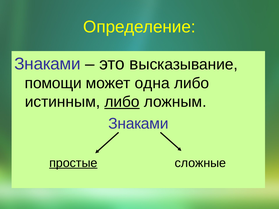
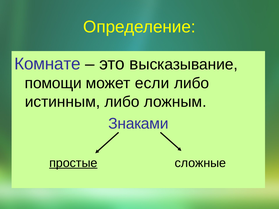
Знаками at (47, 64): Знаками -> Комнате
одна: одна -> если
либо at (122, 102) underline: present -> none
